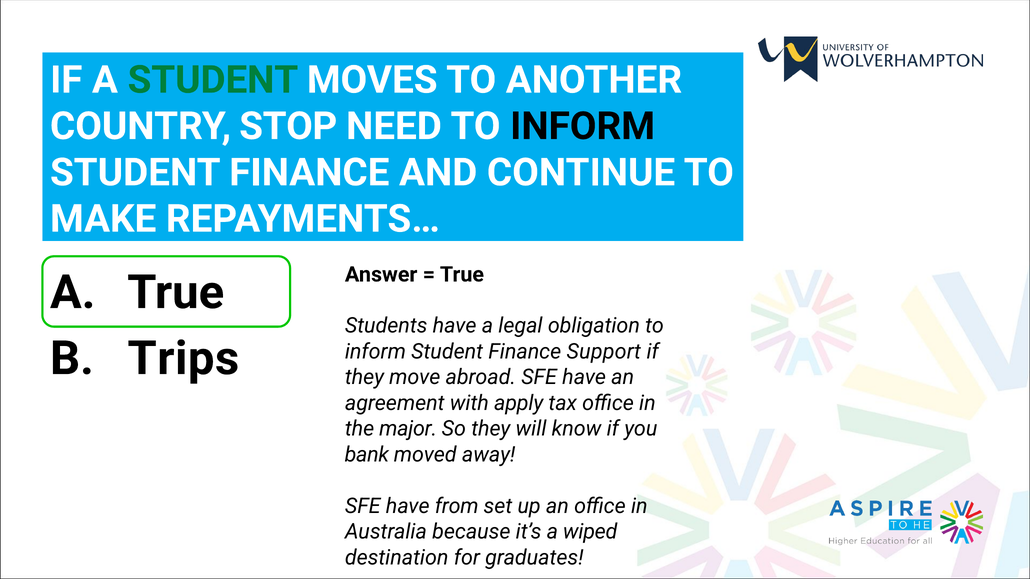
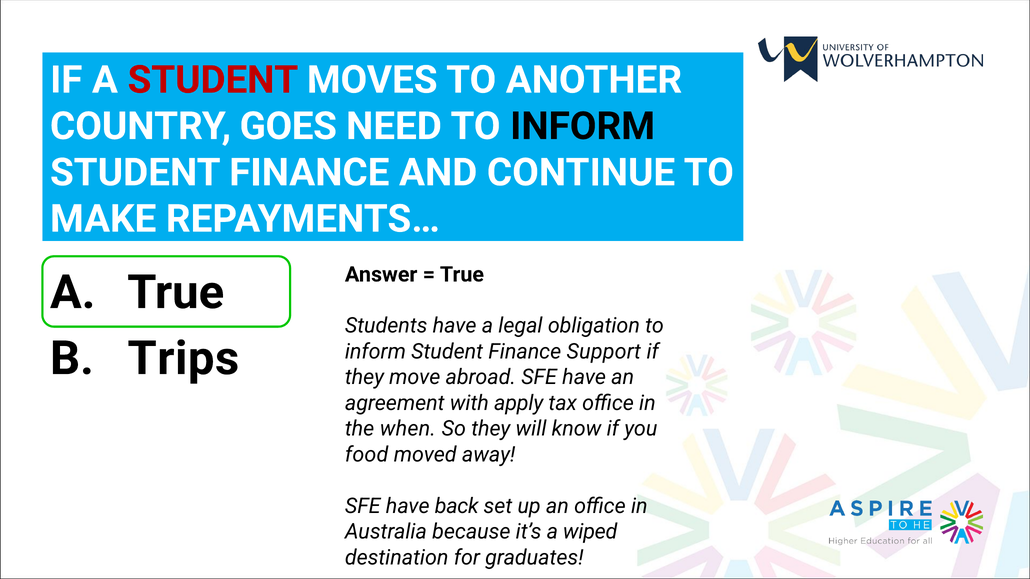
STUDENT at (213, 80) colour: green -> red
STOP: STOP -> GOES
major: major -> when
bank: bank -> food
from: from -> back
